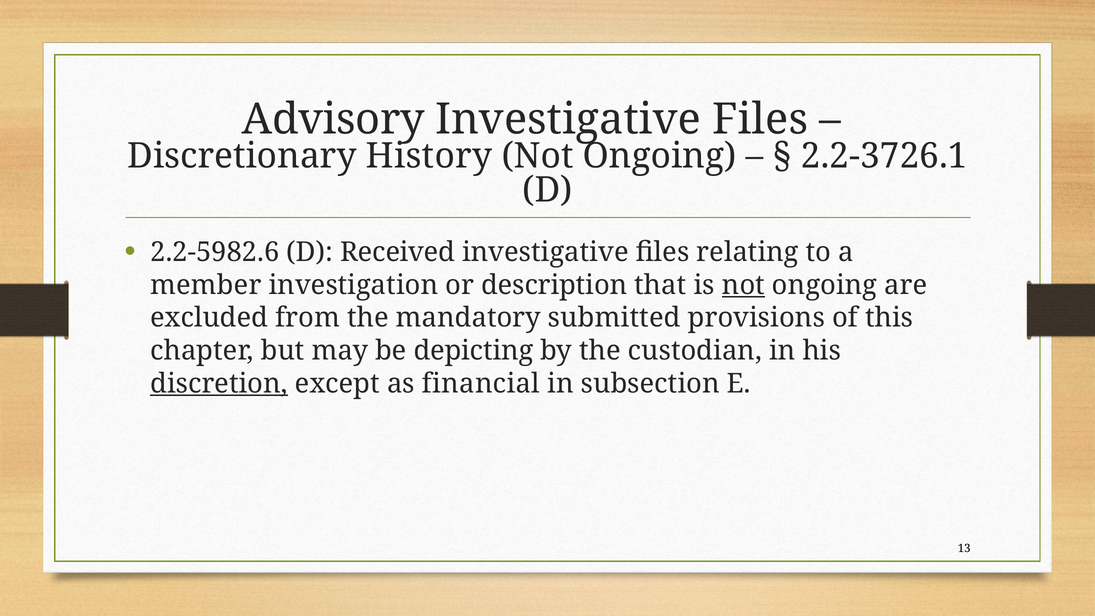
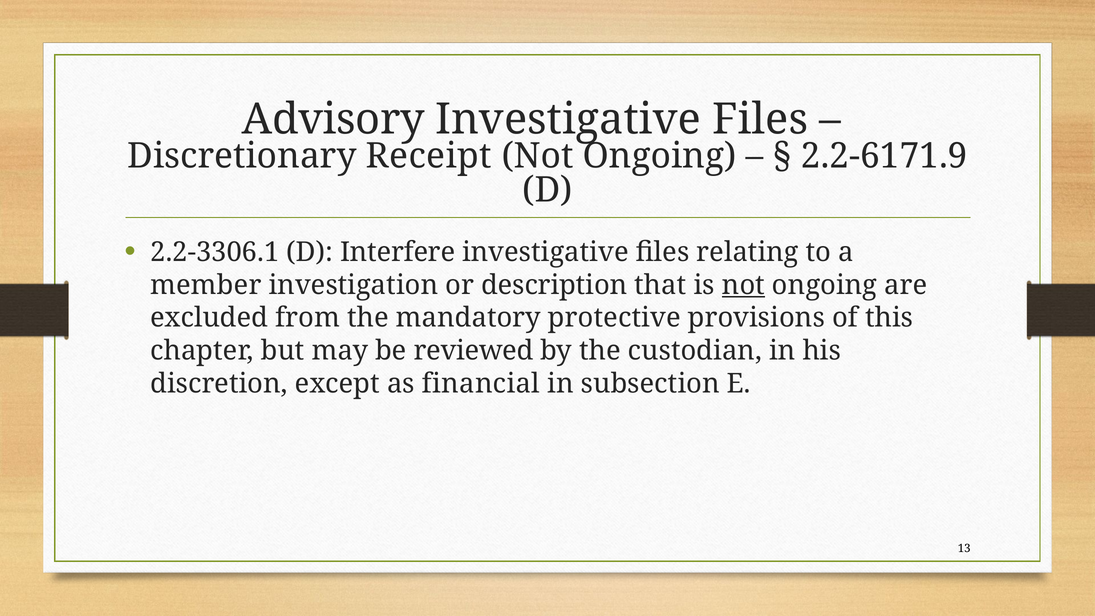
History: History -> Receipt
2.2-3726.1: 2.2-3726.1 -> 2.2-6171.9
2.2-5982.6: 2.2-5982.6 -> 2.2-3306.1
Received: Received -> Interfere
submitted: submitted -> protective
depicting: depicting -> reviewed
discretion underline: present -> none
